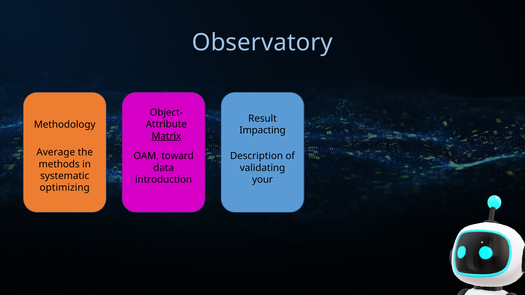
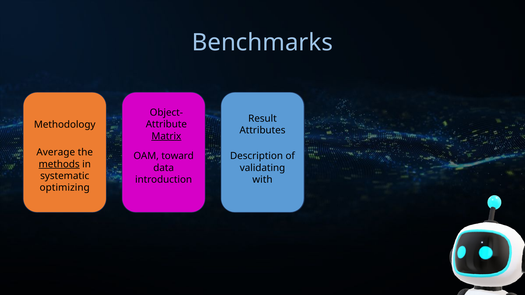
Observatory: Observatory -> Benchmarks
Impacting: Impacting -> Attributes
methods underline: none -> present
your: your -> with
